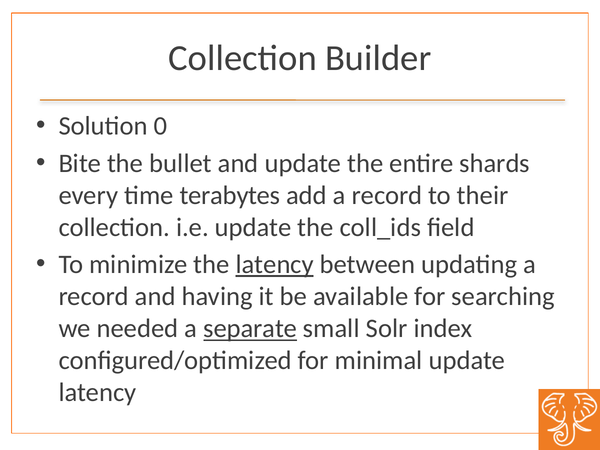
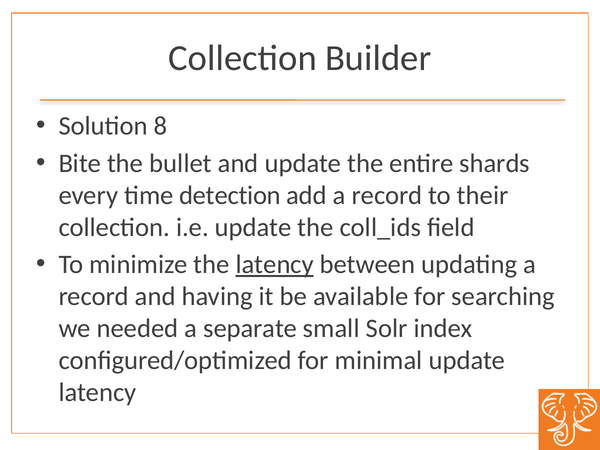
0: 0 -> 8
terabytes: terabytes -> detection
separate underline: present -> none
